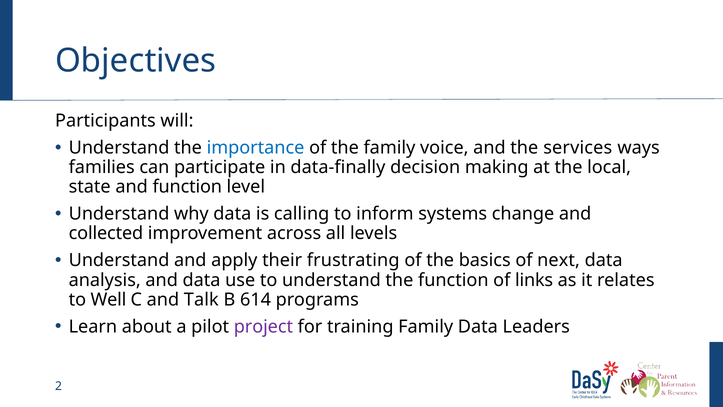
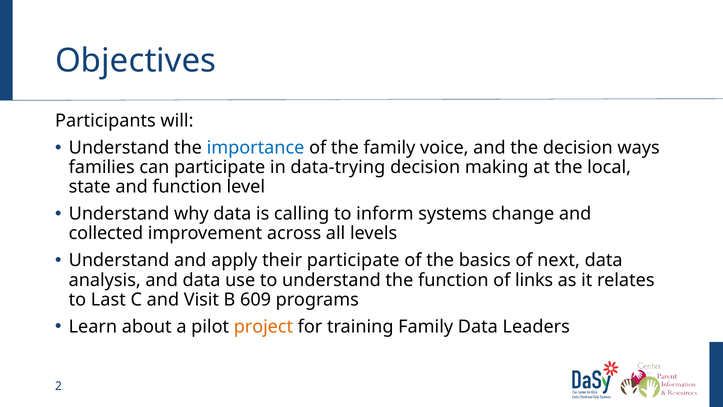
the services: services -> decision
data-finally: data-finally -> data-trying
their frustrating: frustrating -> participate
Well: Well -> Last
Talk: Talk -> Visit
614: 614 -> 609
project colour: purple -> orange
